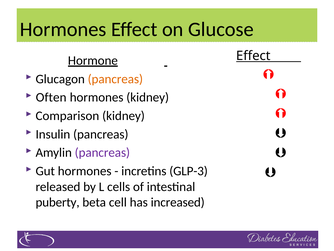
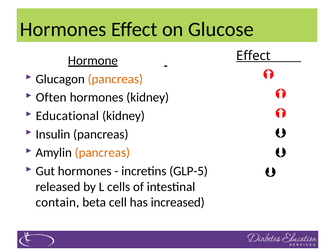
Comparison: Comparison -> Educational
pancreas at (102, 152) colour: purple -> orange
GLP-3: GLP-3 -> GLP-5
puberty: puberty -> contain
